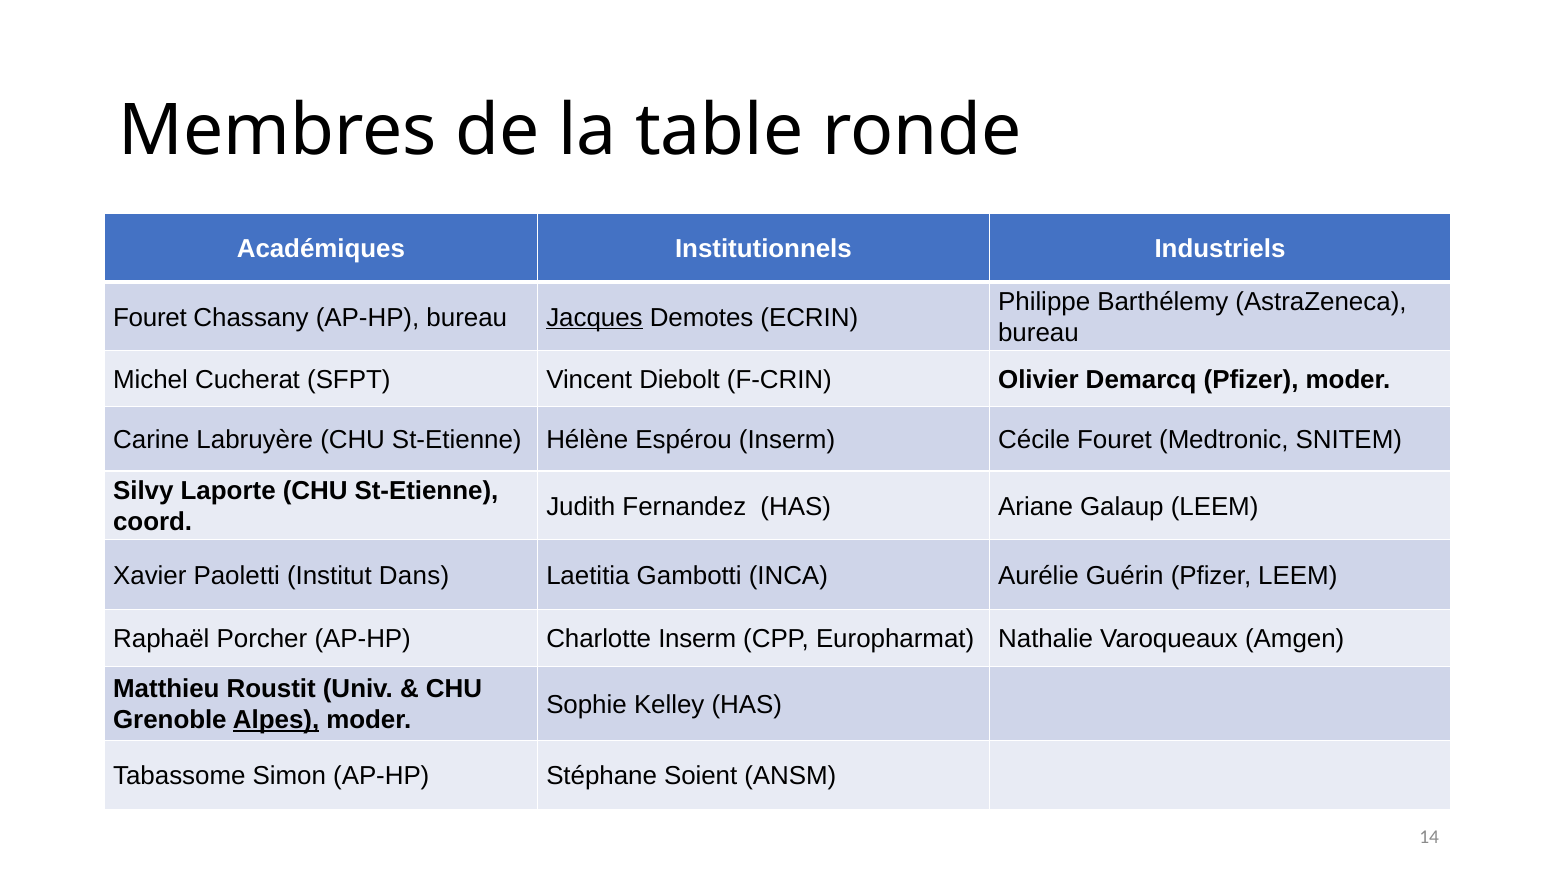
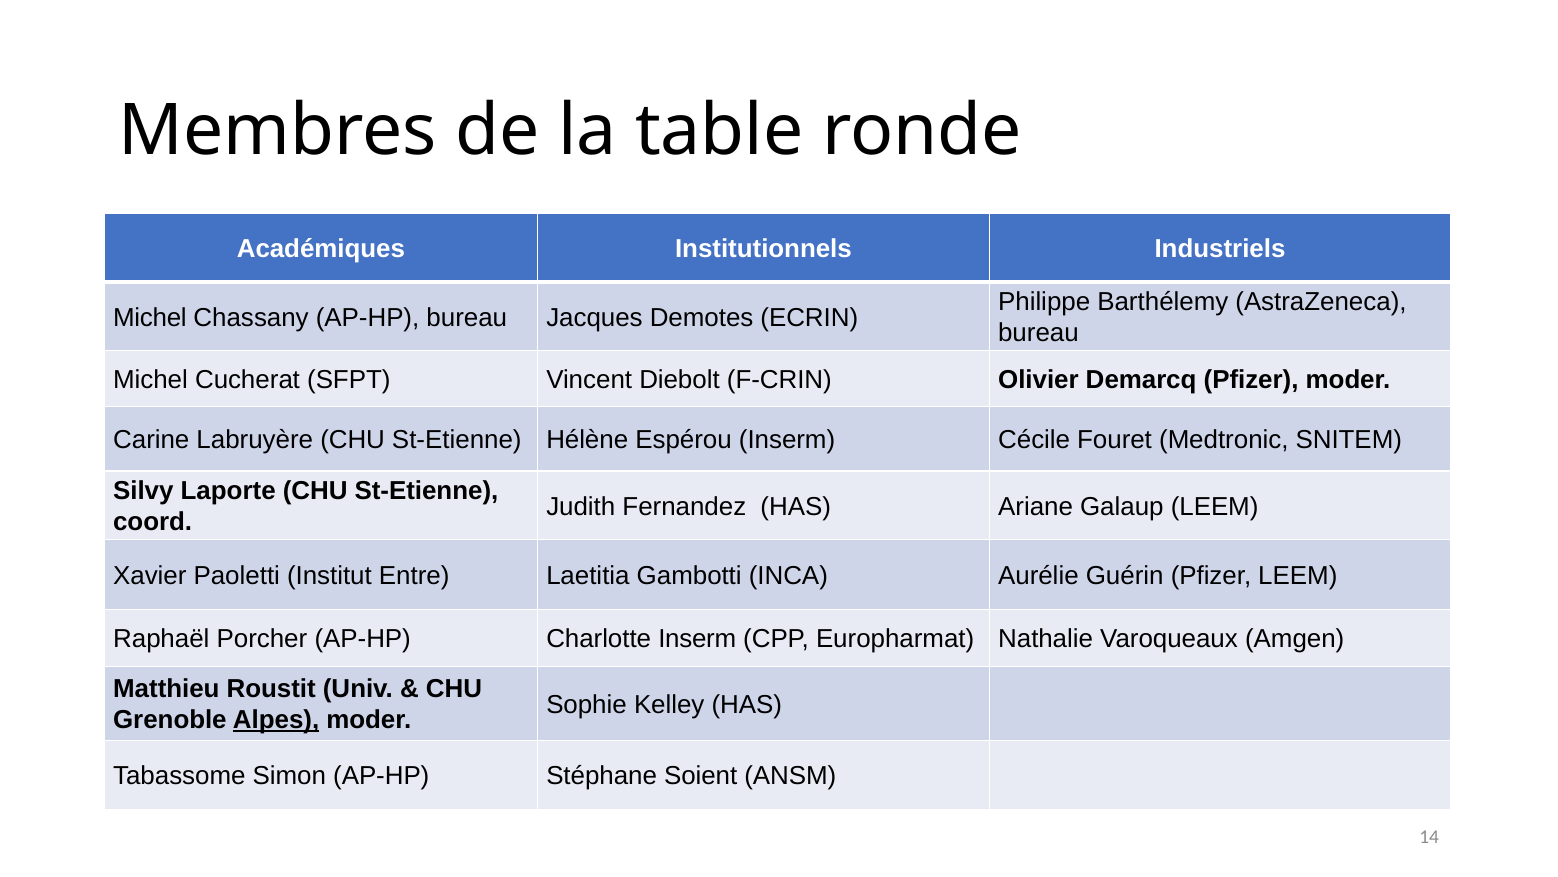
Fouret at (150, 317): Fouret -> Michel
Jacques underline: present -> none
Dans: Dans -> Entre
